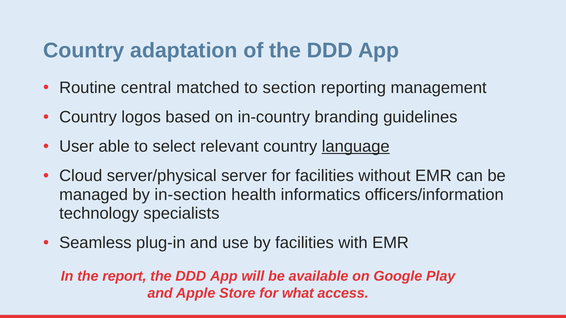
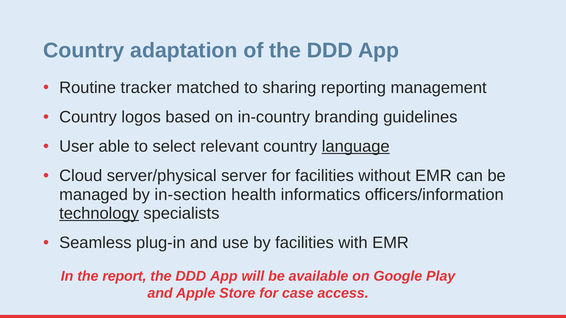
central: central -> tracker
section: section -> sharing
technology underline: none -> present
what: what -> case
